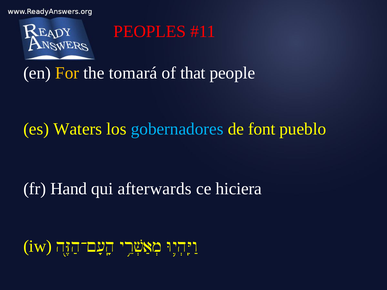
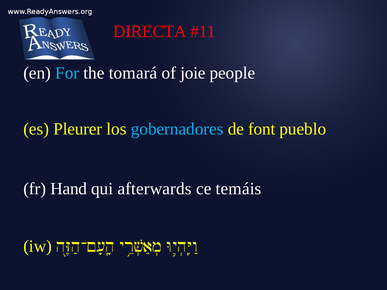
PEOPLES: PEOPLES -> DIRECTA
For colour: yellow -> light blue
that: that -> joie
Waters: Waters -> Pleurer
hiciera: hiciera -> temáis
